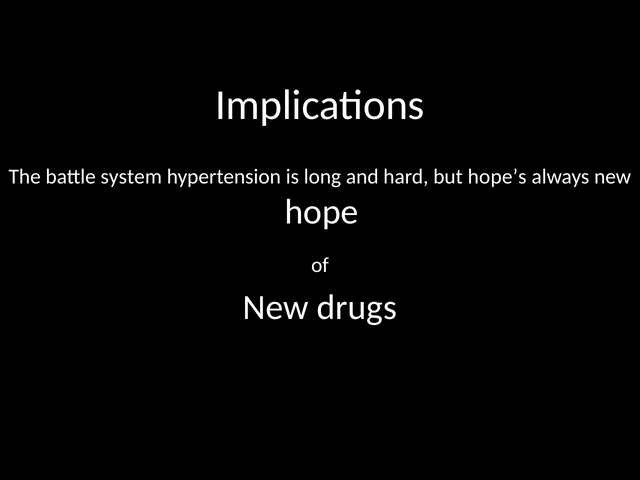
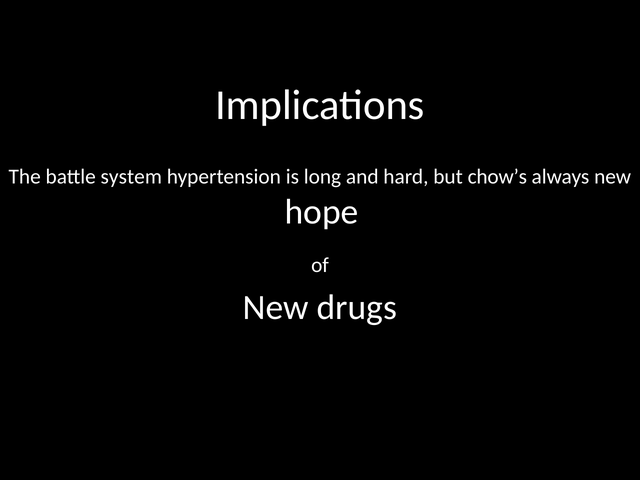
hope’s: hope’s -> chow’s
